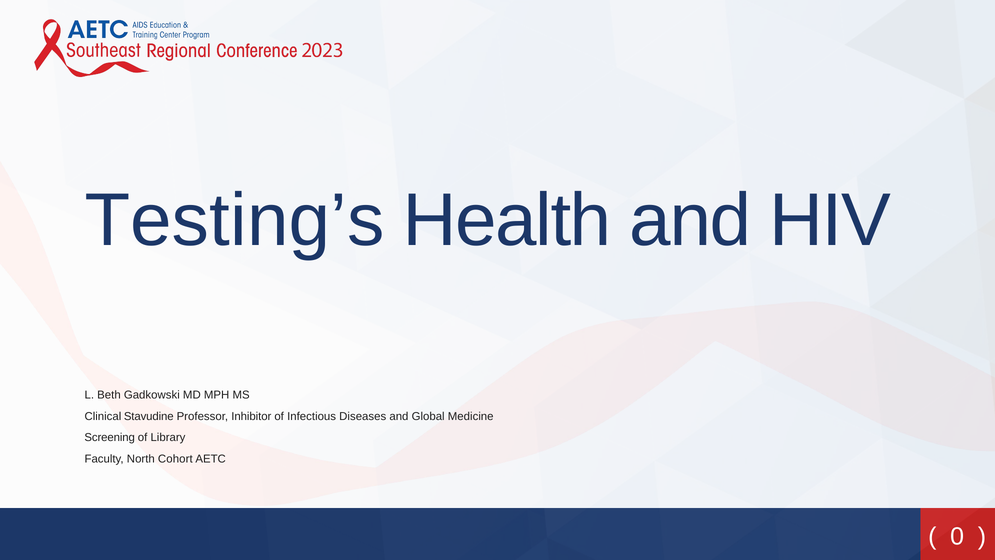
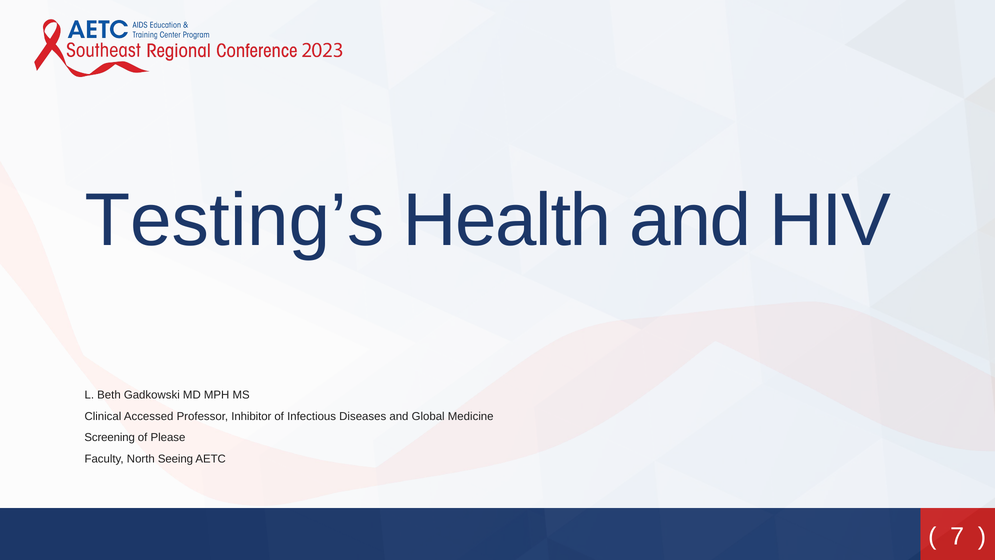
Stavudine: Stavudine -> Accessed
Library: Library -> Please
Cohort: Cohort -> Seeing
0: 0 -> 7
